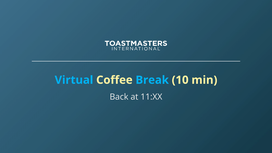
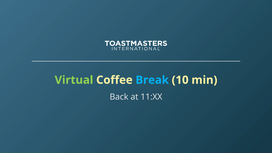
Virtual colour: light blue -> light green
